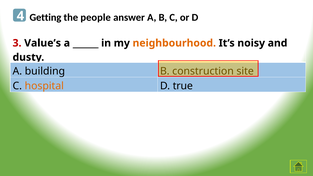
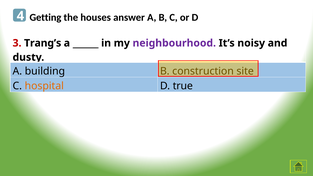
people: people -> houses
Value’s: Value’s -> Trang’s
neighbourhood colour: orange -> purple
